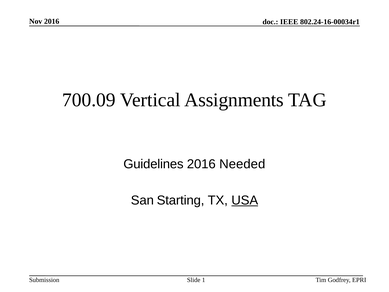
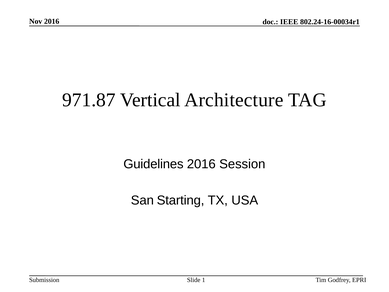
700.09: 700.09 -> 971.87
Assignments: Assignments -> Architecture
Needed: Needed -> Session
USA underline: present -> none
